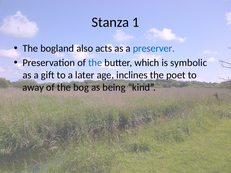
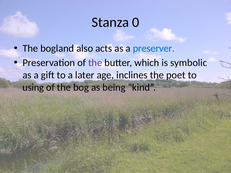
1: 1 -> 0
the at (95, 63) colour: blue -> purple
away: away -> using
